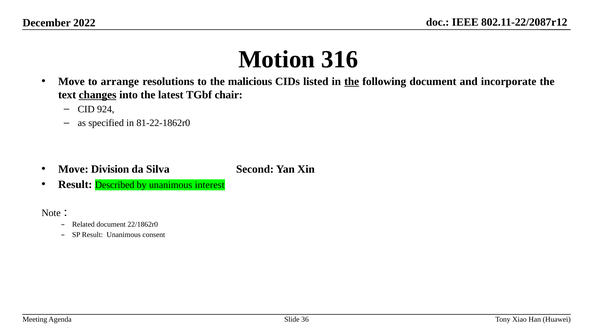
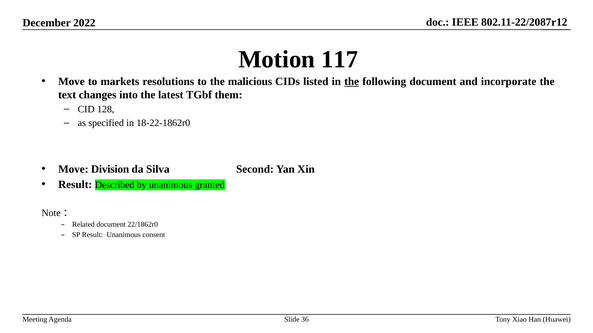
316: 316 -> 117
arrange: arrange -> markets
changes underline: present -> none
chair: chair -> them
924: 924 -> 128
81-22-1862r0: 81-22-1862r0 -> 18-22-1862r0
interest: interest -> granted
